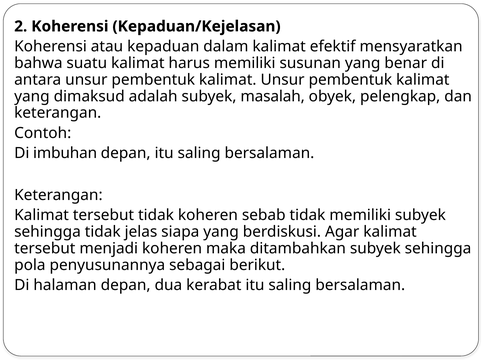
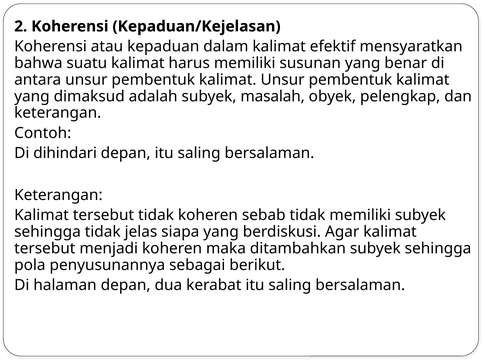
imbuhan: imbuhan -> dihindari
